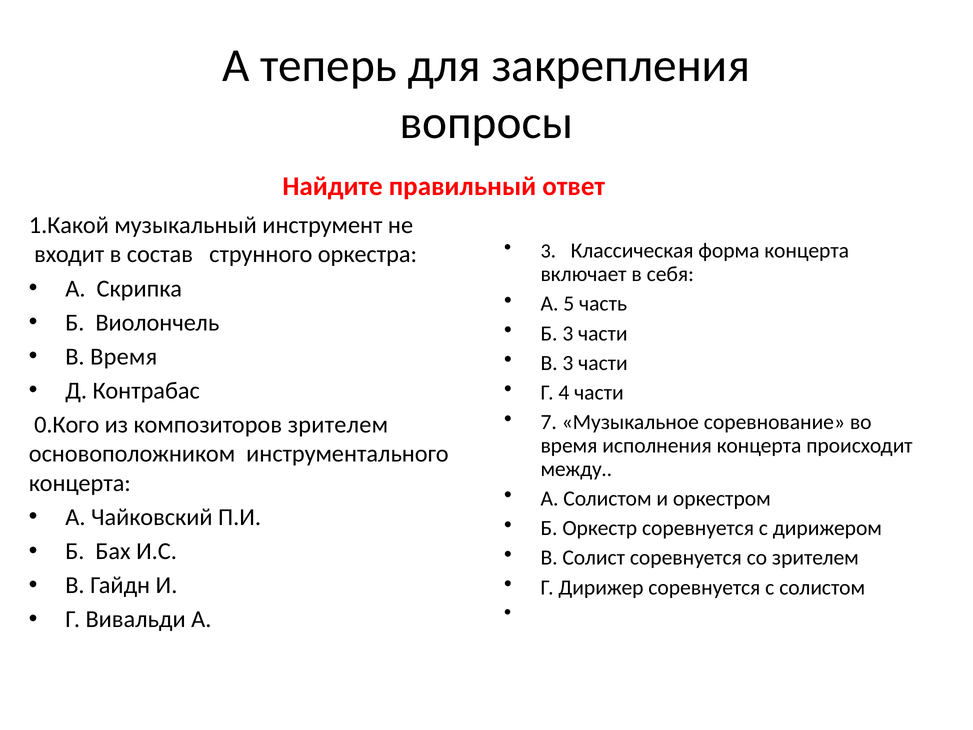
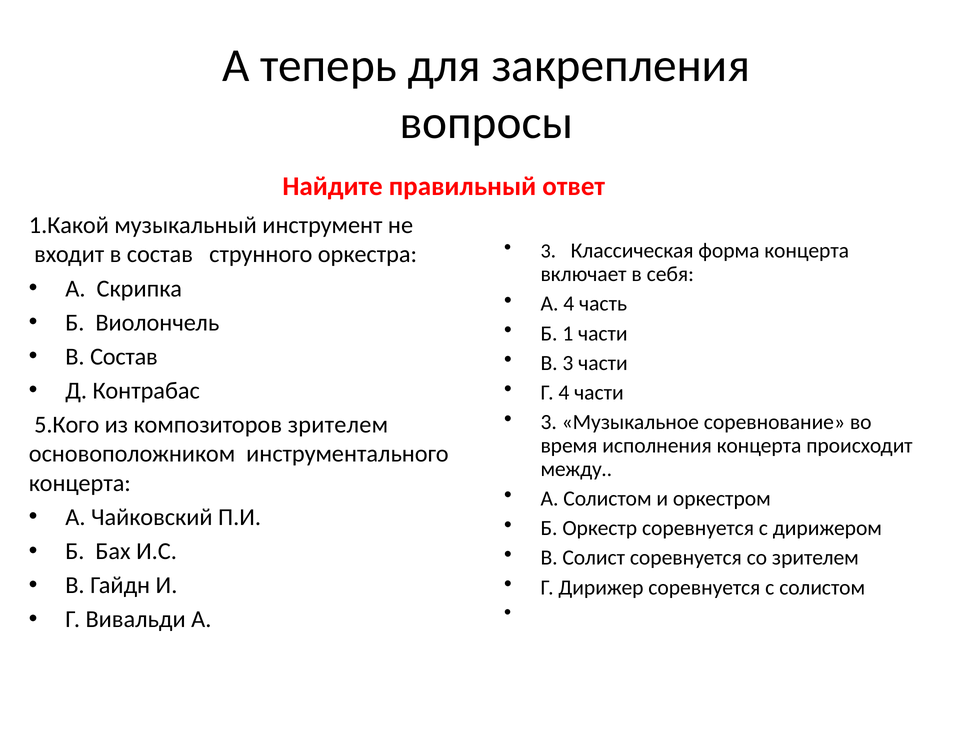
А 5: 5 -> 4
Б 3: 3 -> 1
Время at (124, 357): Время -> Состав
7 at (549, 422): 7 -> 3
0.Кого: 0.Кого -> 5.Кого
